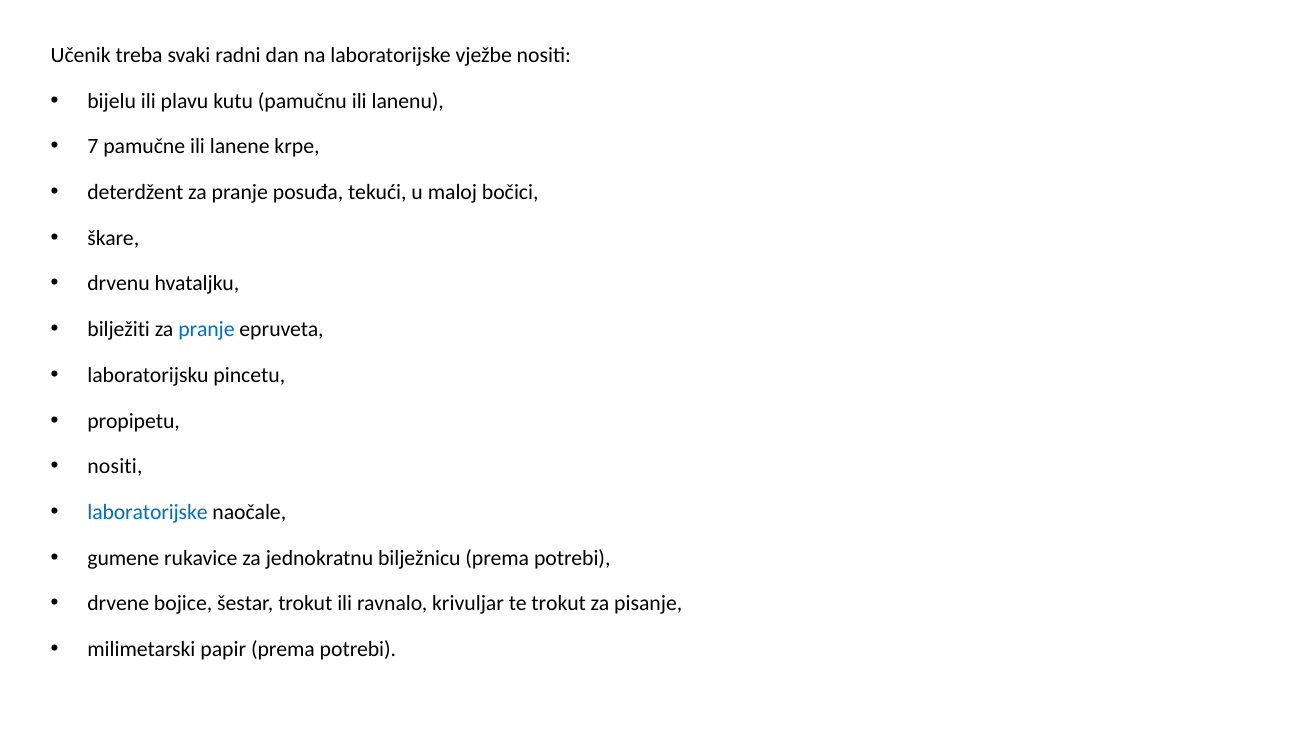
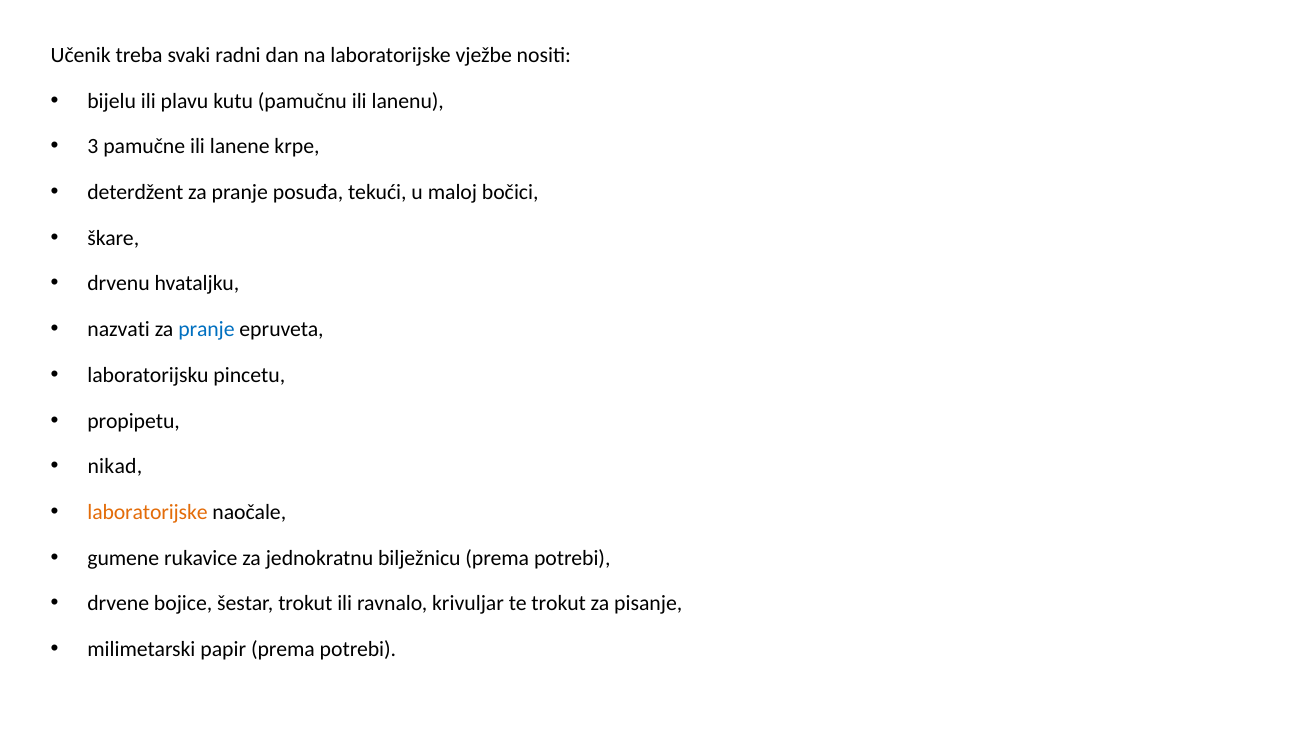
7: 7 -> 3
bilježiti: bilježiti -> nazvati
nositi at (115, 467): nositi -> nikad
laboratorijske at (148, 512) colour: blue -> orange
